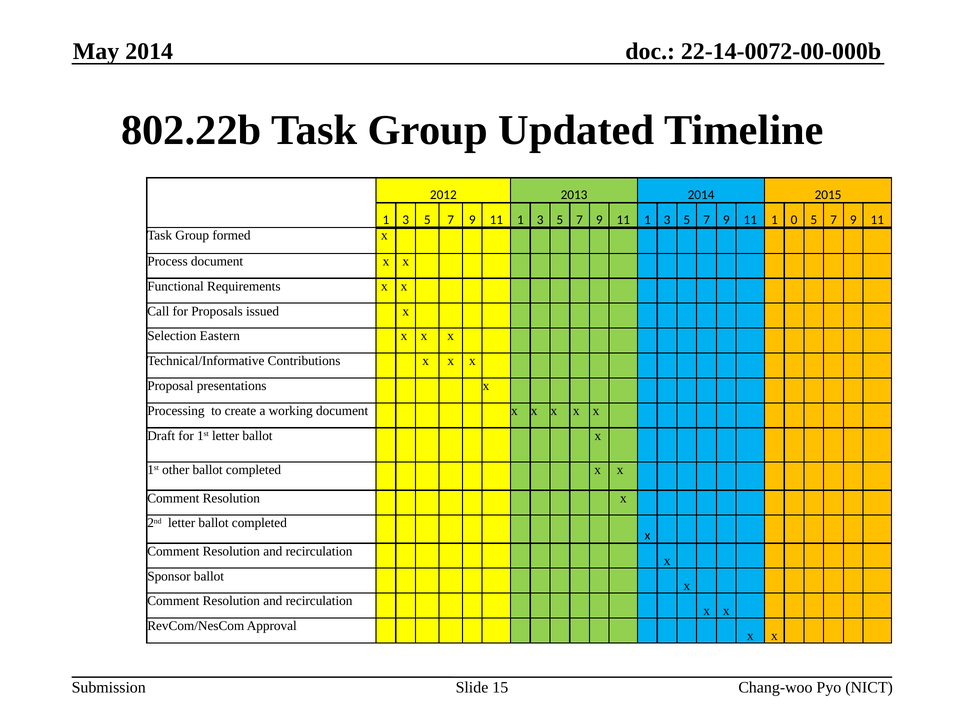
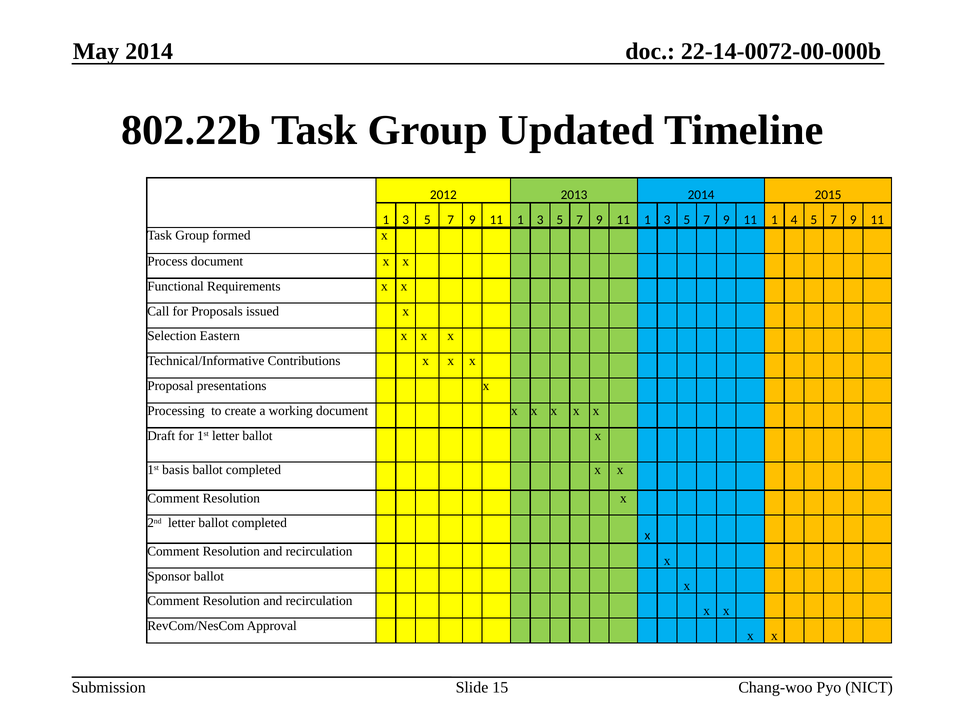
0: 0 -> 4
other: other -> basis
